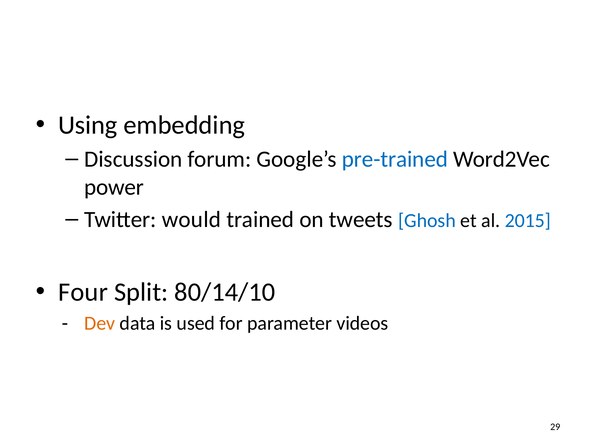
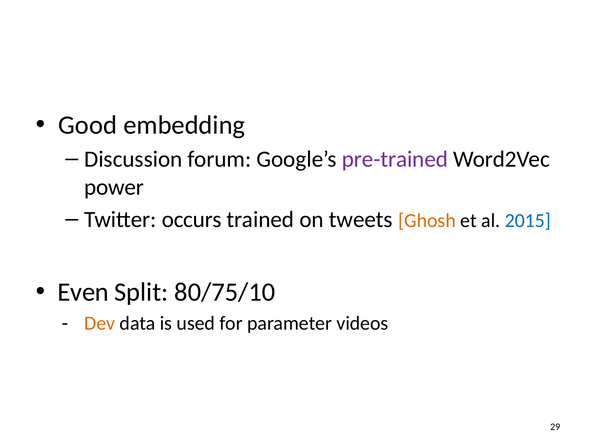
Using: Using -> Good
pre-trained colour: blue -> purple
would: would -> occurs
Ghosh colour: blue -> orange
Four: Four -> Even
80/14/10: 80/14/10 -> 80/75/10
